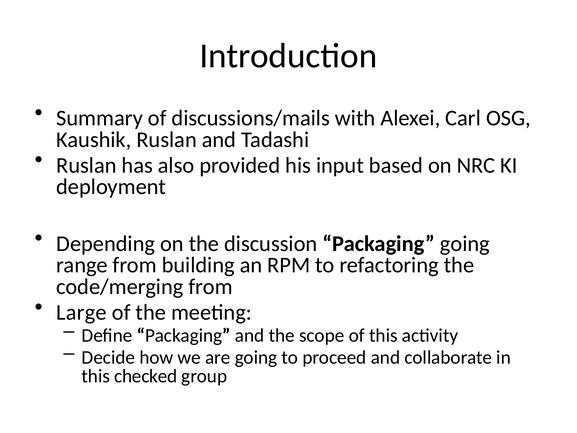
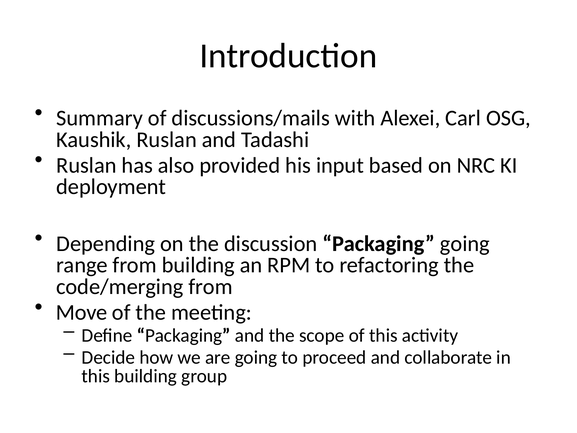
Large: Large -> Move
this checked: checked -> building
